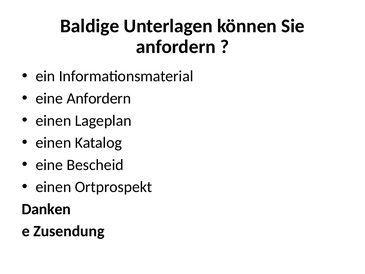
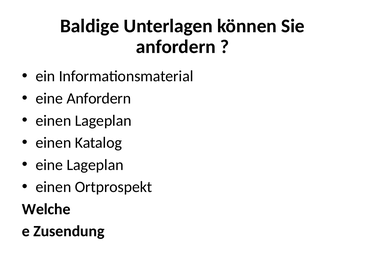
eine Bescheid: Bescheid -> Lageplan
Danken: Danken -> Welche
